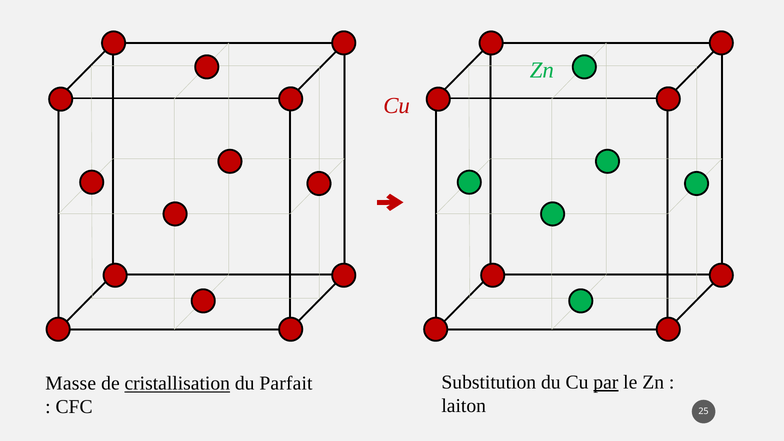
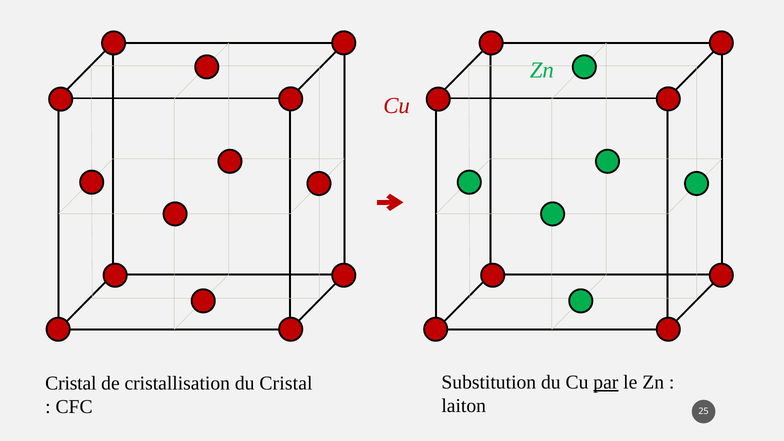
Masse at (71, 383): Masse -> Cristal
cristallisation underline: present -> none
du Parfait: Parfait -> Cristal
